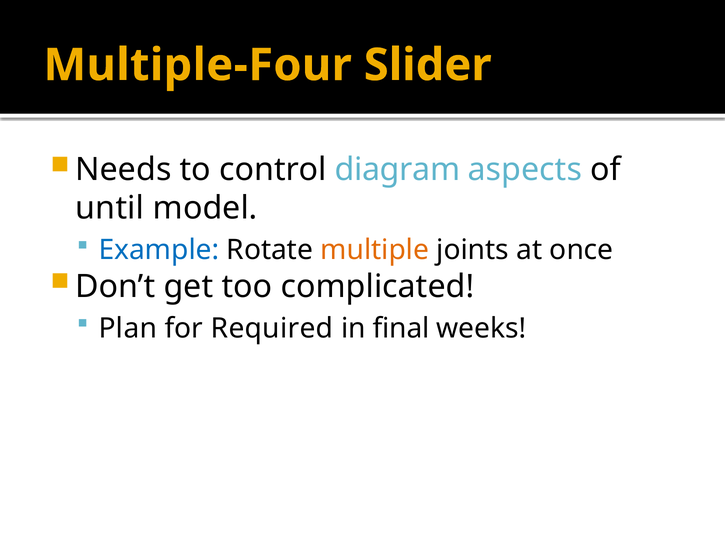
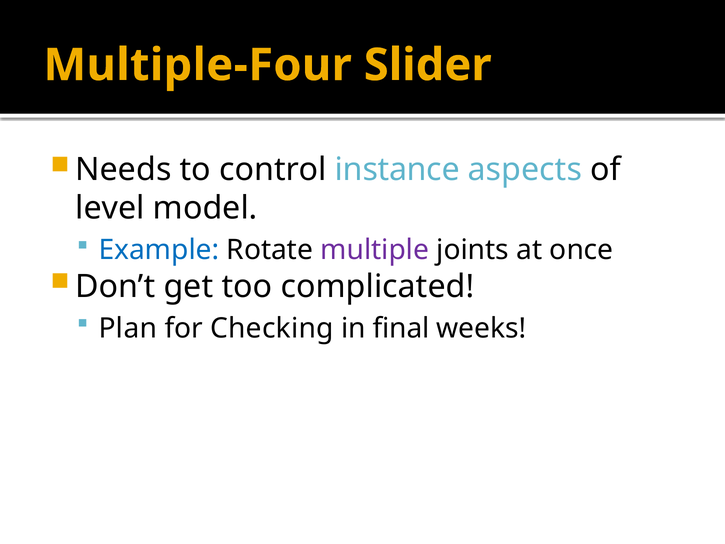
diagram: diagram -> instance
until: until -> level
multiple colour: orange -> purple
Required: Required -> Checking
